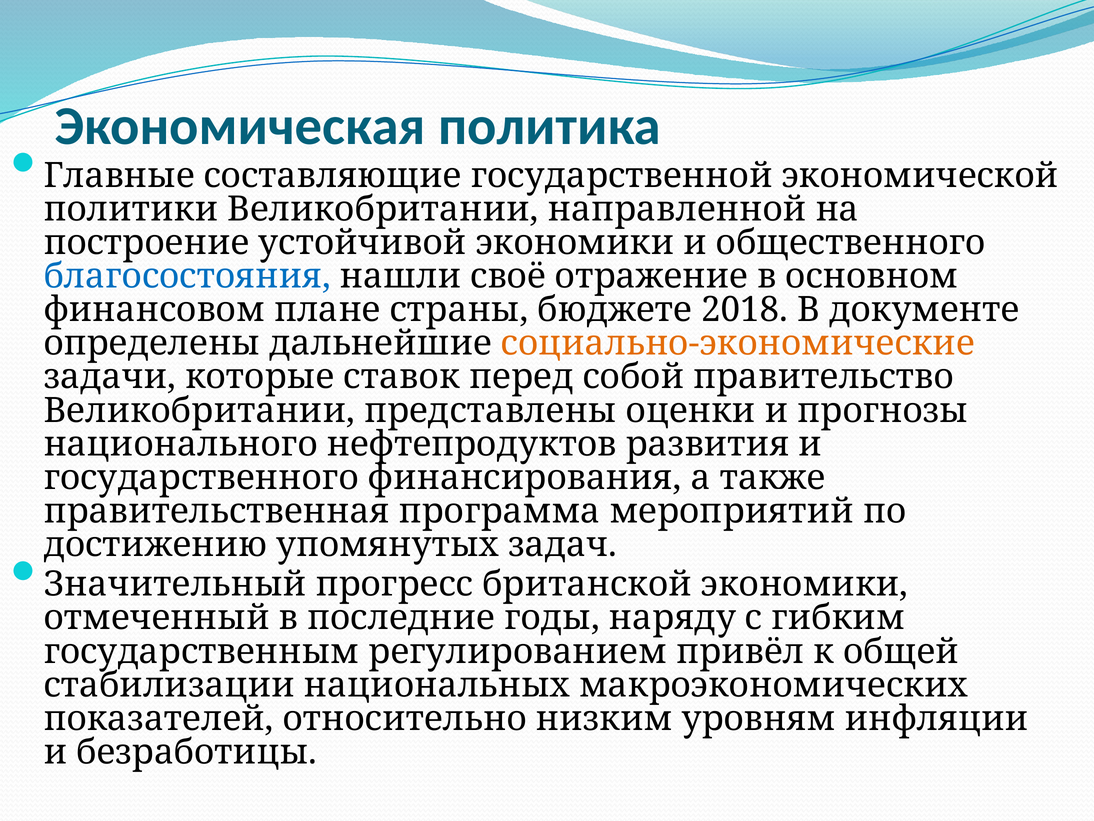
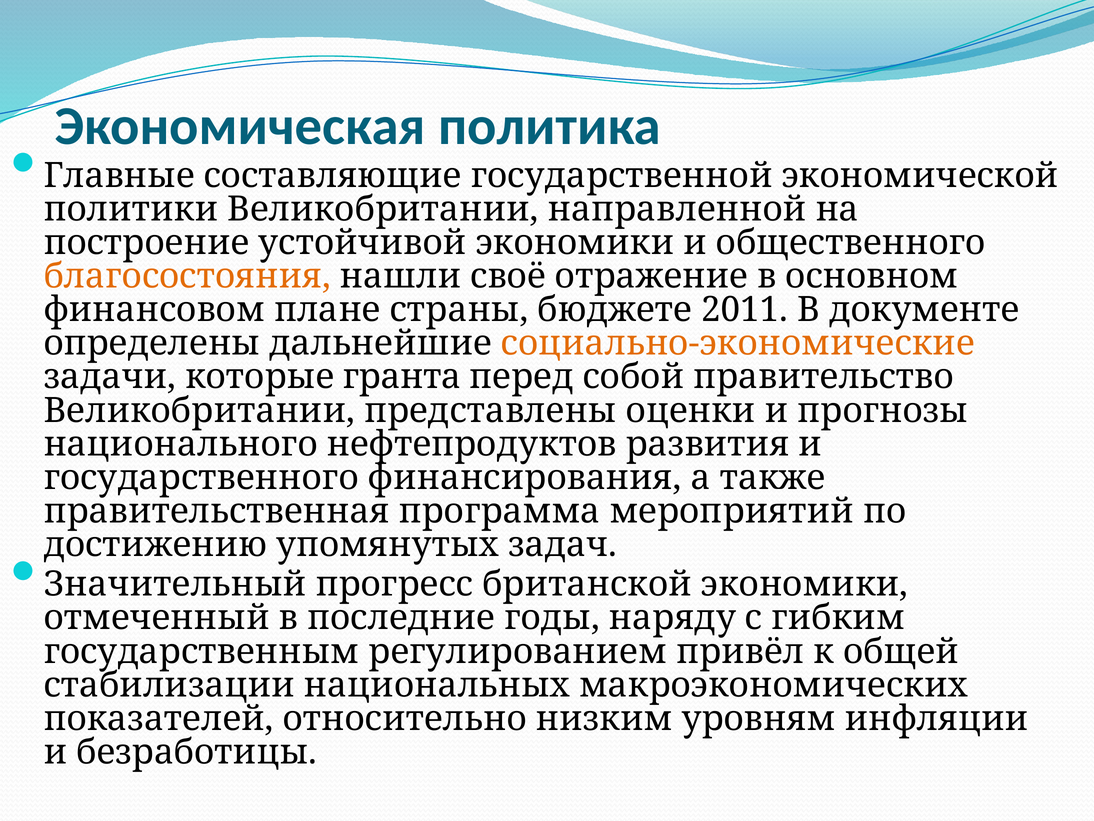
благосостояния colour: blue -> orange
2018: 2018 -> 2011
ставок: ставок -> гранта
